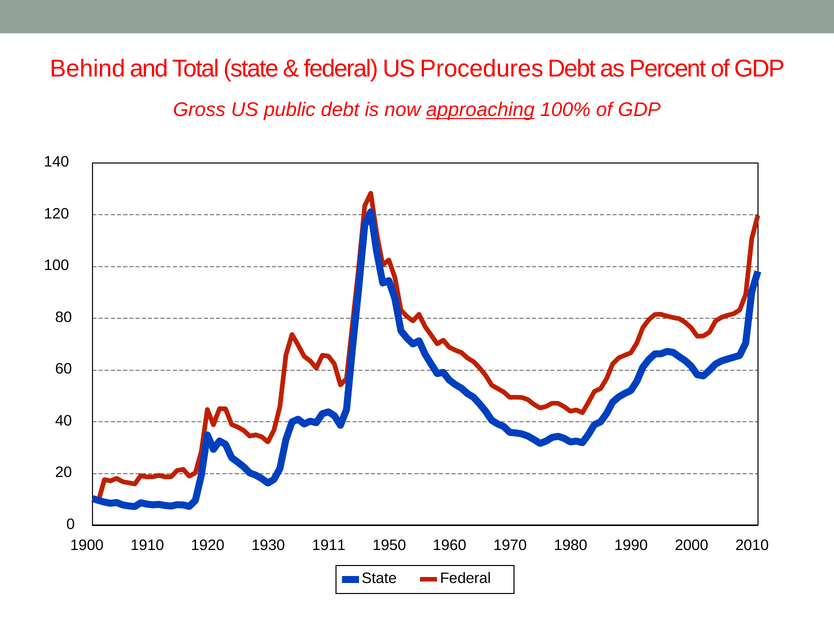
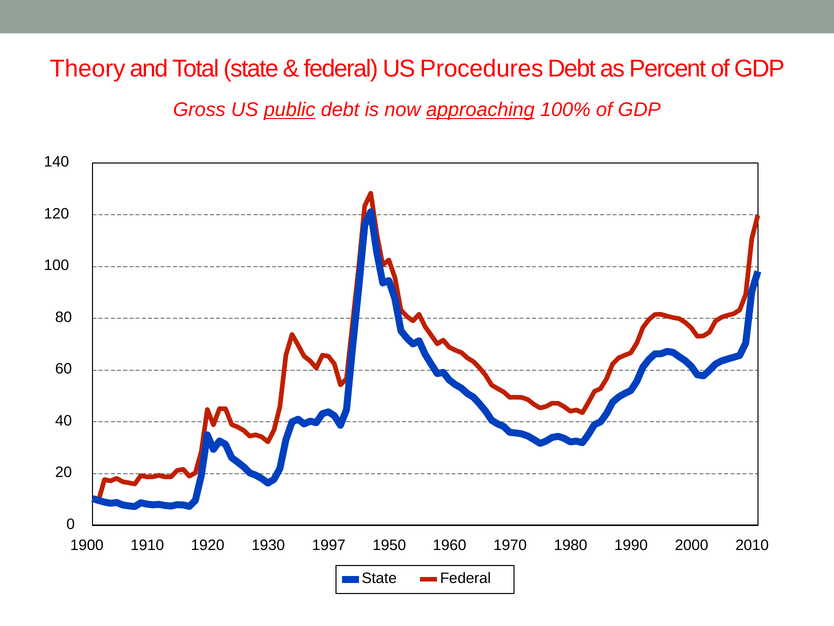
Behind: Behind -> Theory
public underline: none -> present
1911: 1911 -> 1997
